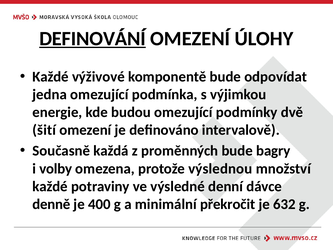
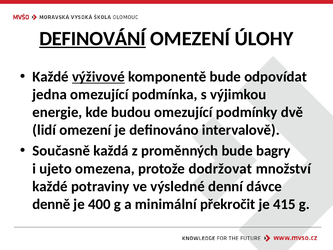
výživové underline: none -> present
šití: šití -> lidí
volby: volby -> ujeto
výslednou: výslednou -> dodržovat
632: 632 -> 415
